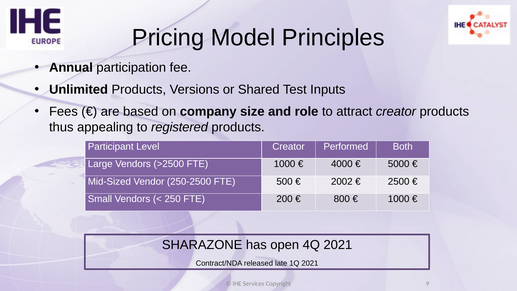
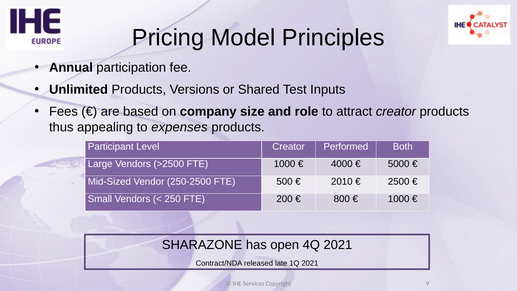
registered: registered -> expenses
2002: 2002 -> 2010
